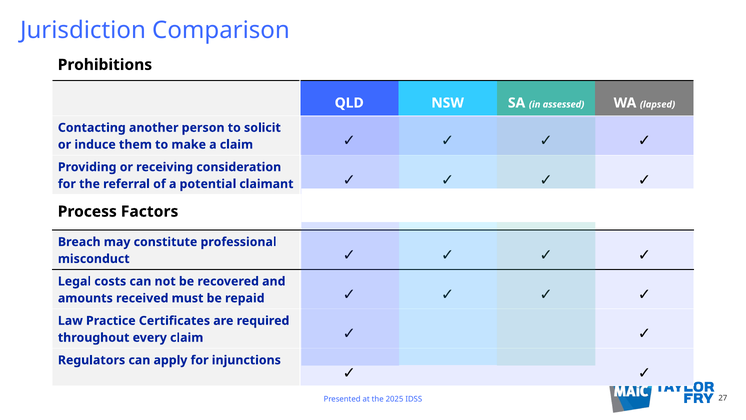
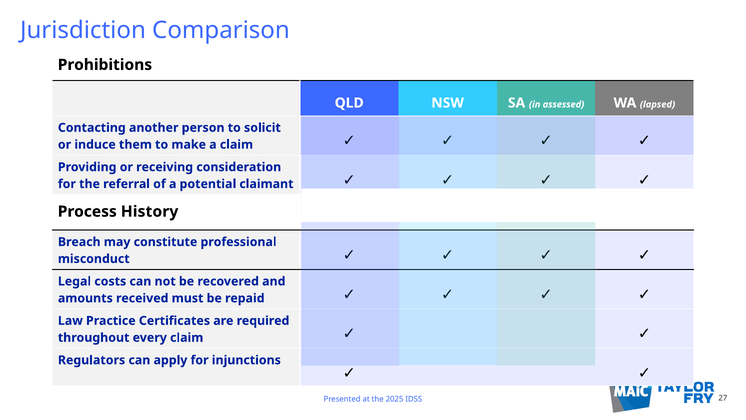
Factors: Factors -> History
